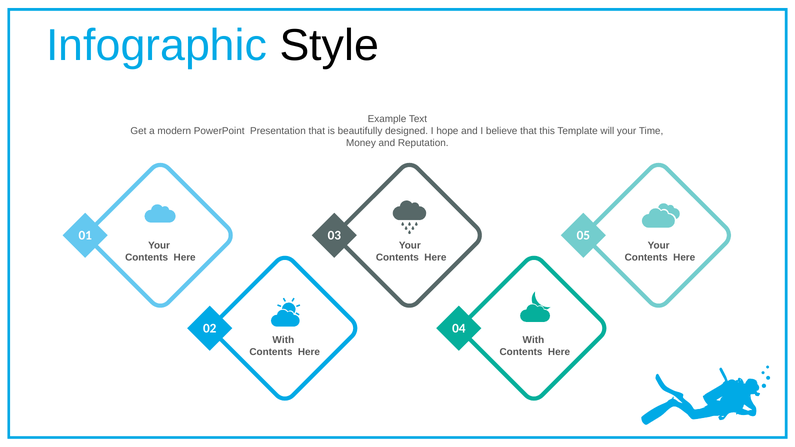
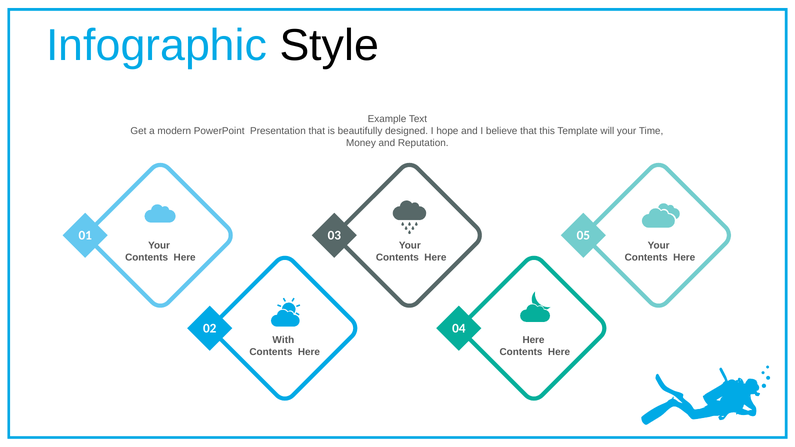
With at (533, 340): With -> Here
